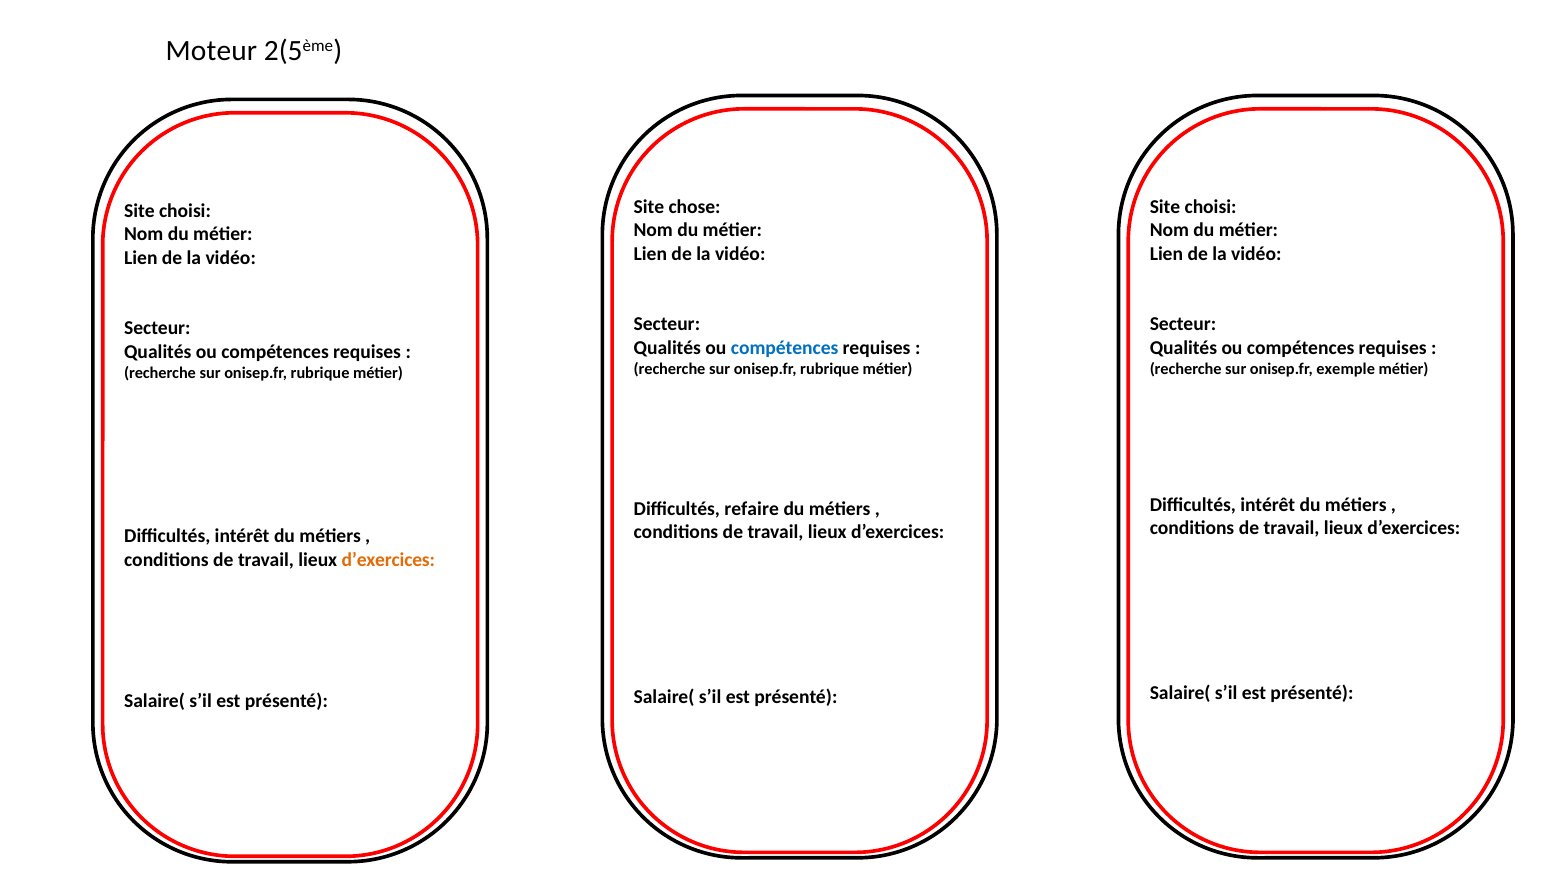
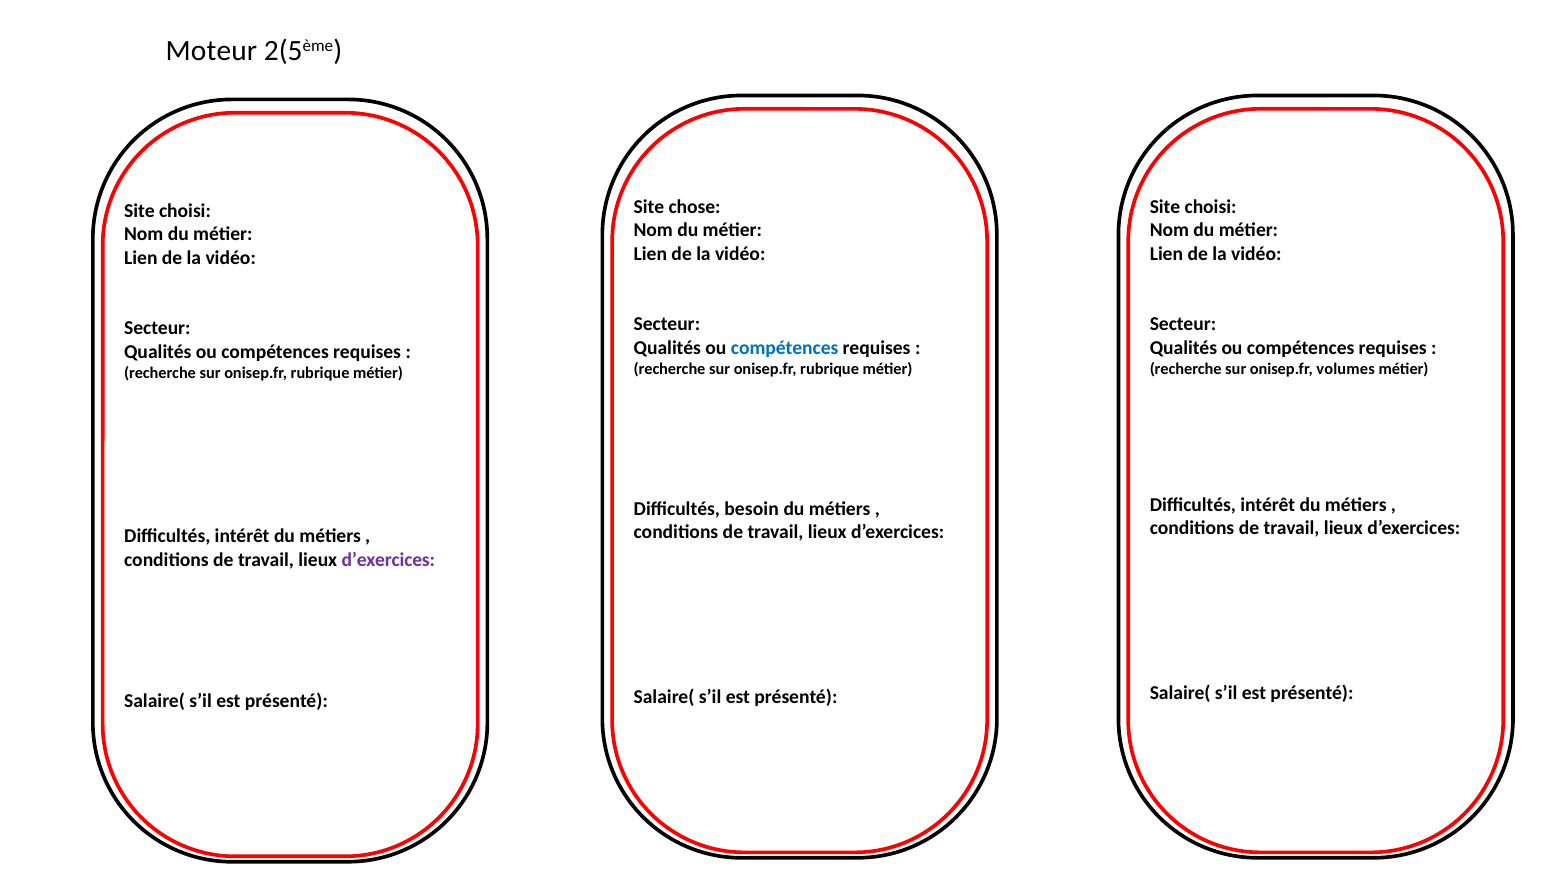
exemple: exemple -> volumes
refaire: refaire -> besoin
d’exercices at (388, 560) colour: orange -> purple
